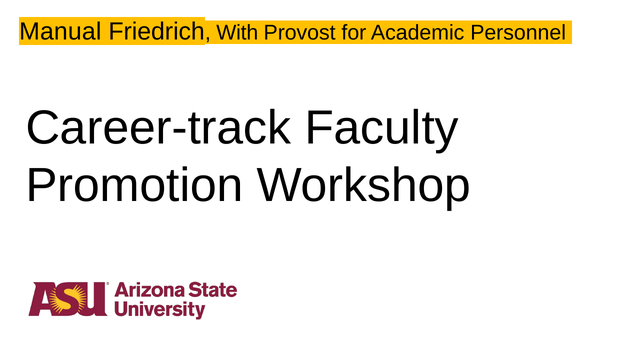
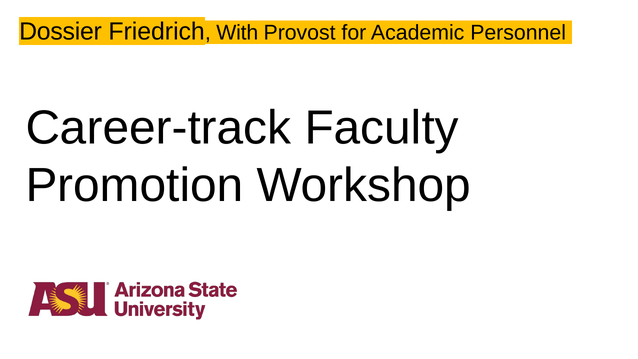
Manual: Manual -> Dossier
